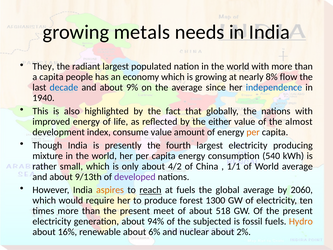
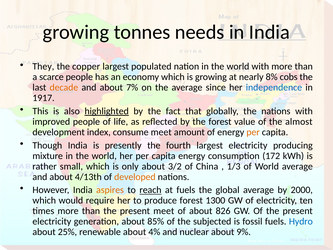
metals: metals -> tonnes
radiant: radiant -> copper
a capita: capita -> scarce
flow: flow -> cobs
decade colour: blue -> orange
9%: 9% -> 7%
1940: 1940 -> 1917
highlighted underline: none -> present
improved energy: energy -> people
the either: either -> forest
consume value: value -> meet
540: 540 -> 172
4/2: 4/2 -> 3/2
1/1: 1/1 -> 1/3
9/13th: 9/13th -> 4/13th
developed colour: purple -> orange
2060: 2060 -> 2000
518: 518 -> 826
94%: 94% -> 85%
Hydro colour: orange -> blue
16%: 16% -> 25%
6%: 6% -> 4%
2%: 2% -> 9%
